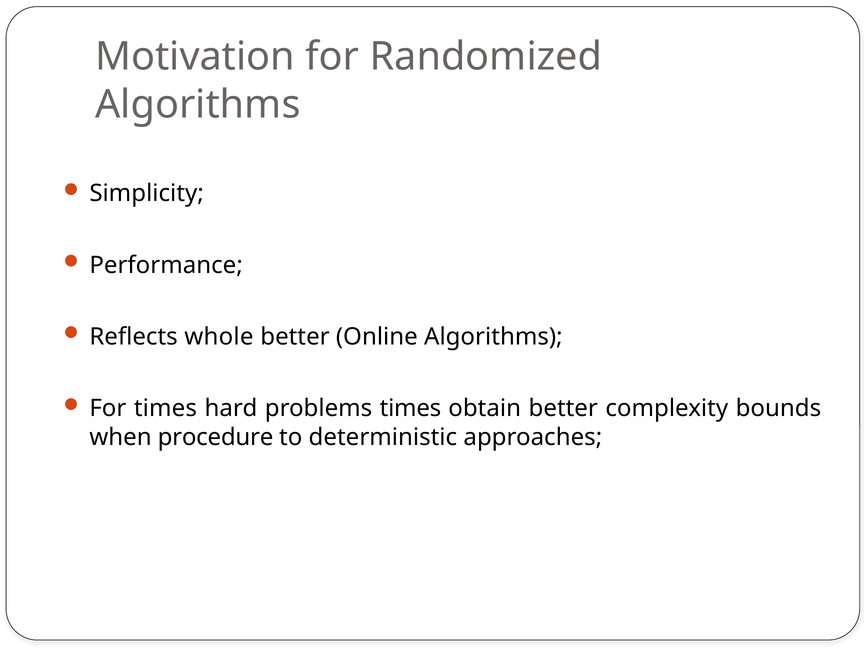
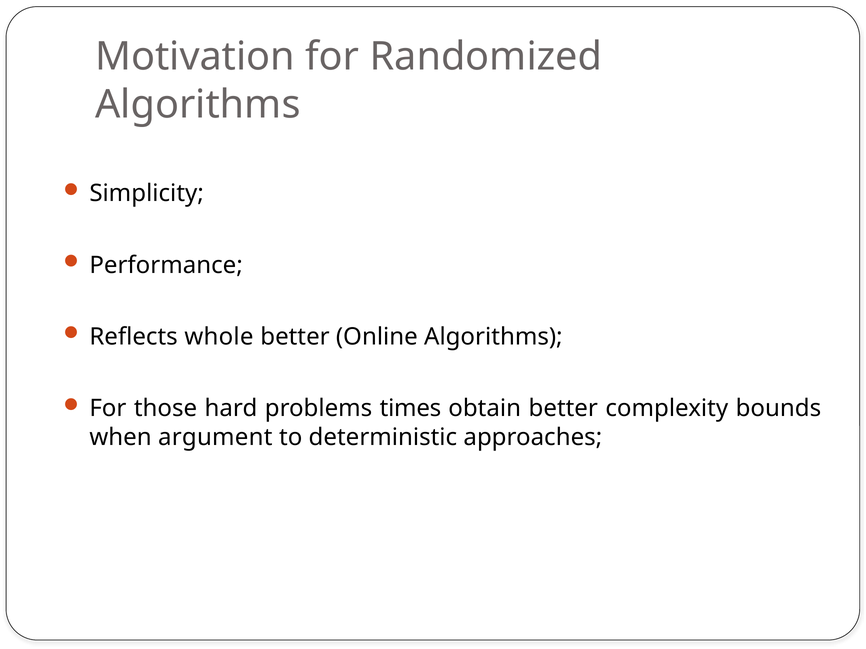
For times: times -> those
procedure: procedure -> argument
